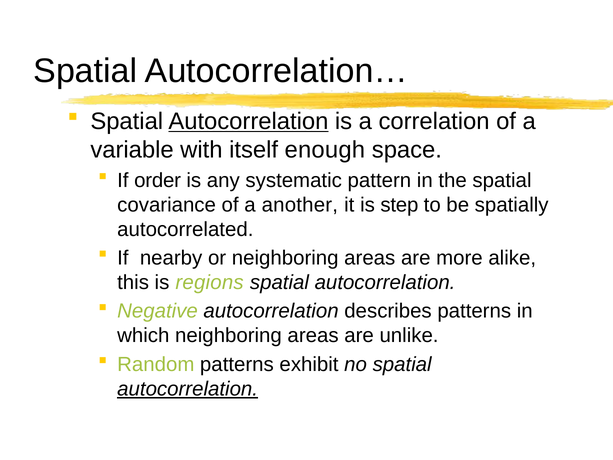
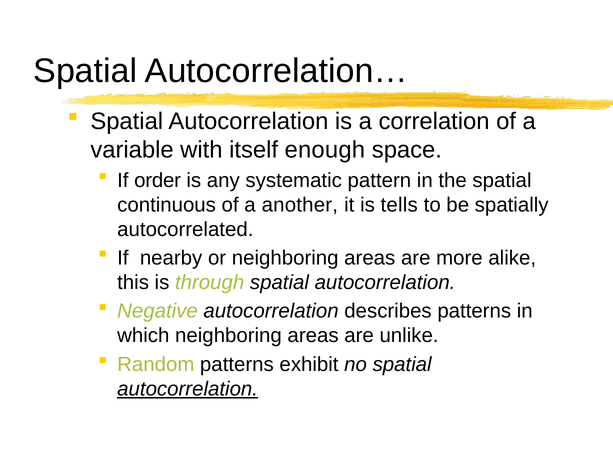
Autocorrelation at (248, 121) underline: present -> none
covariance: covariance -> continuous
step: step -> tells
regions: regions -> through
